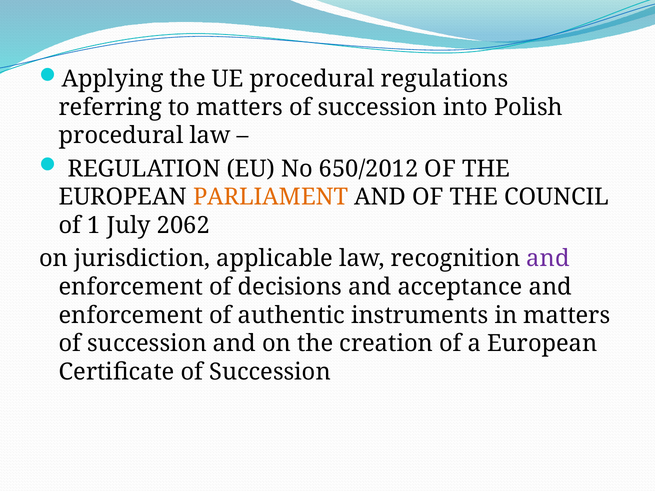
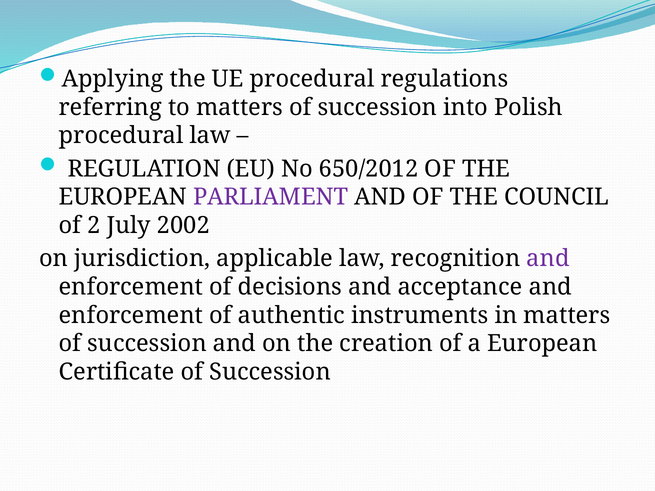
PARLIAMENT colour: orange -> purple
1: 1 -> 2
2062: 2062 -> 2002
